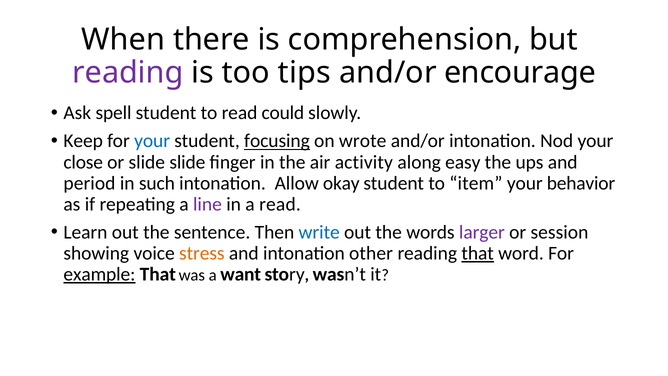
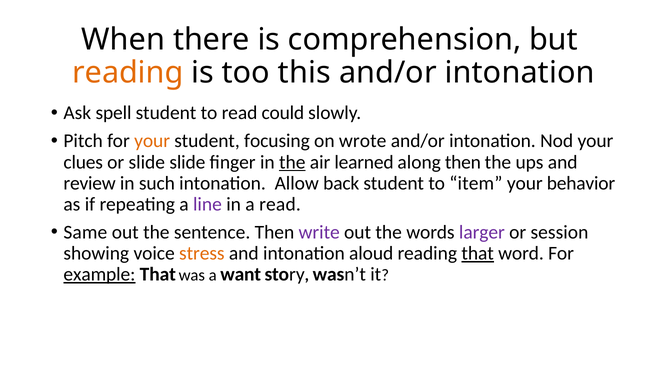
reading at (128, 73) colour: purple -> orange
tips: tips -> this
encourage at (520, 73): encourage -> intonation
Keep: Keep -> Pitch
your at (152, 141) colour: blue -> orange
focusing underline: present -> none
close: close -> clues
the at (292, 162) underline: none -> present
activity: activity -> learned
along easy: easy -> then
period: period -> review
okay: okay -> back
Learn: Learn -> Same
write colour: blue -> purple
other: other -> aloud
